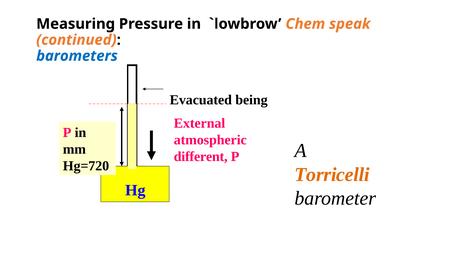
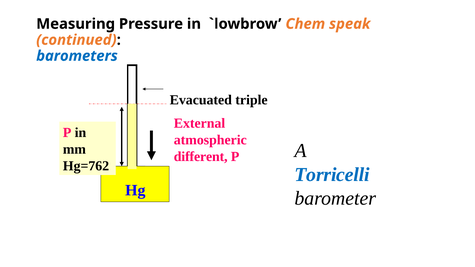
being: being -> triple
Hg=720: Hg=720 -> Hg=762
Torricelli colour: orange -> blue
